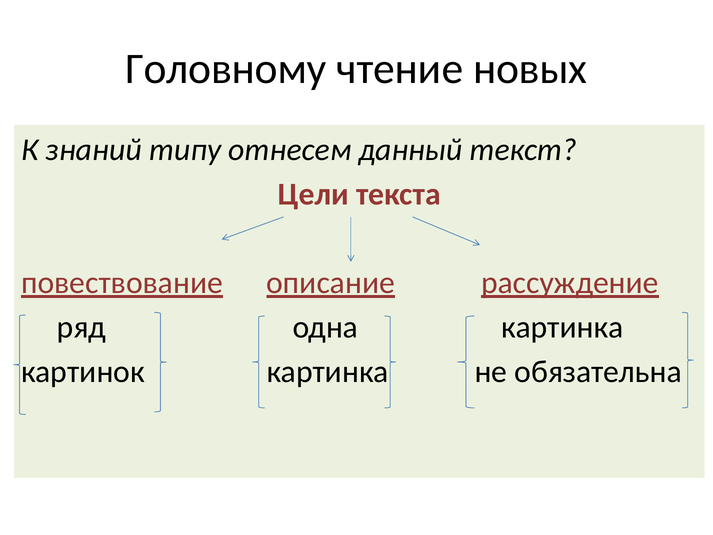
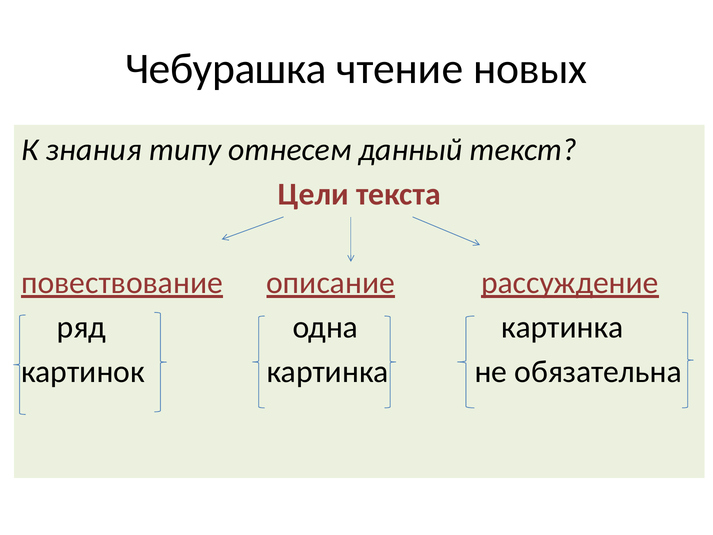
Головному: Головному -> Чебурашка
знаний: знаний -> знания
